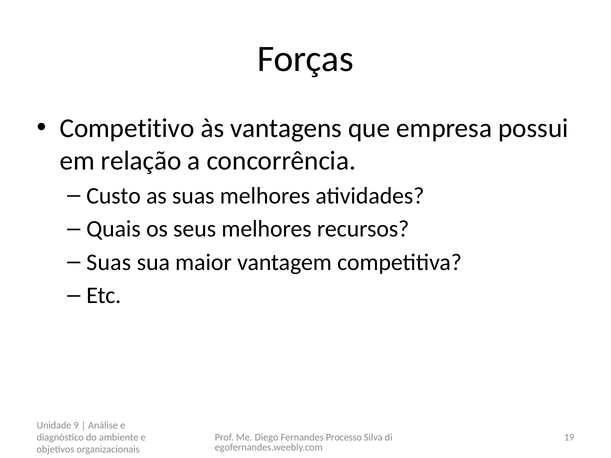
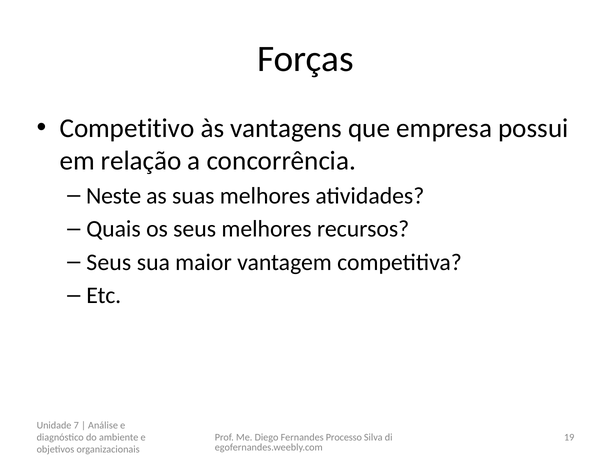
Custo: Custo -> Neste
Suas at (109, 262): Suas -> Seus
9: 9 -> 7
